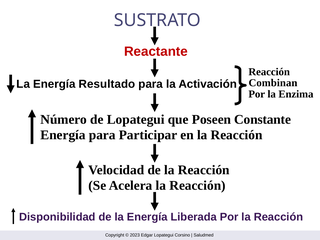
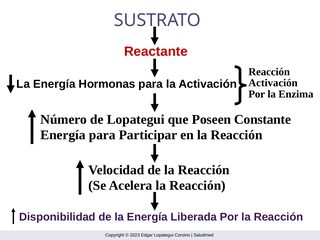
Combinan at (273, 83): Combinan -> Activación
Resultado: Resultado -> Hormonas
